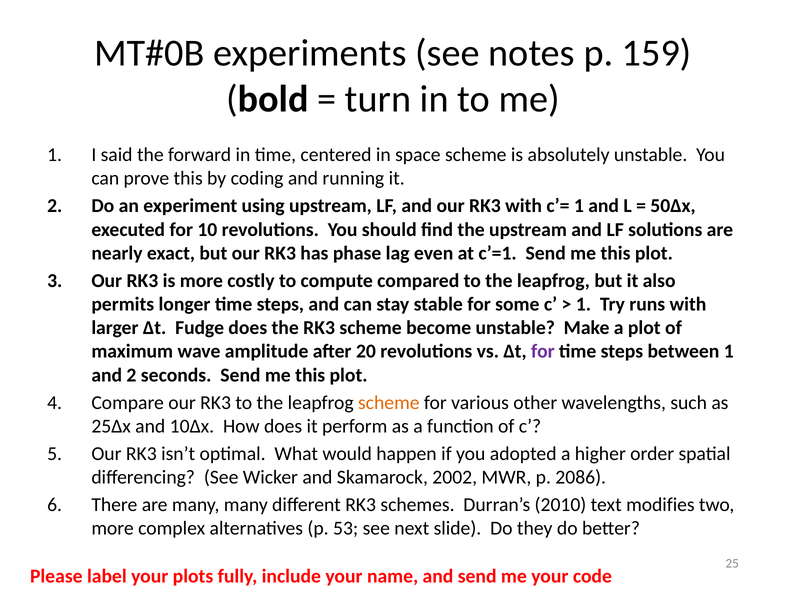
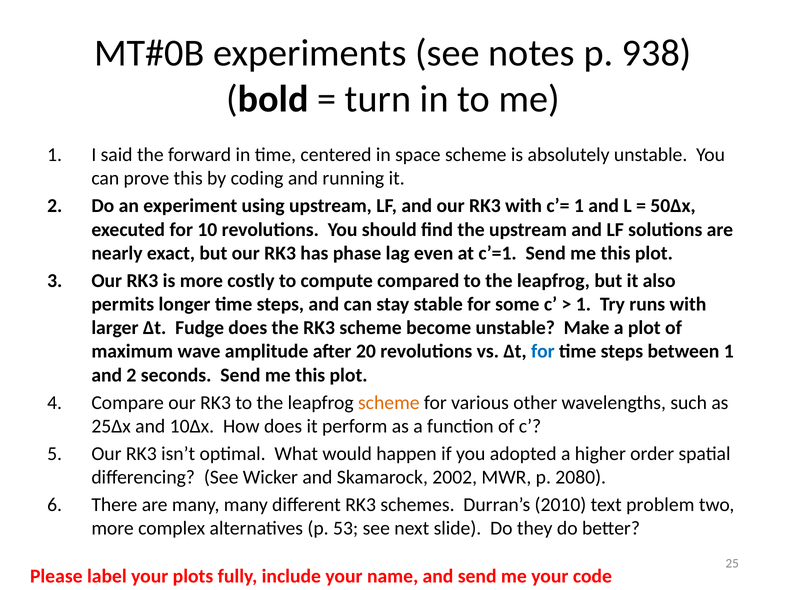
159: 159 -> 938
for at (543, 351) colour: purple -> blue
2086: 2086 -> 2080
modifies: modifies -> problem
